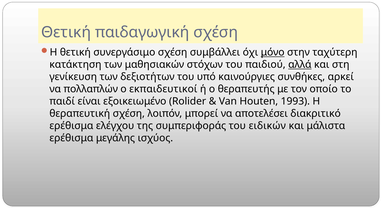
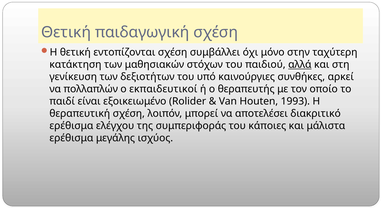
συνεργάσιμο: συνεργάσιμο -> εντοπίζονται
μόνο underline: present -> none
ειδικών: ειδικών -> κάποιες
